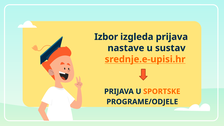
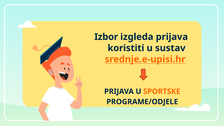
nastave: nastave -> koristiti
